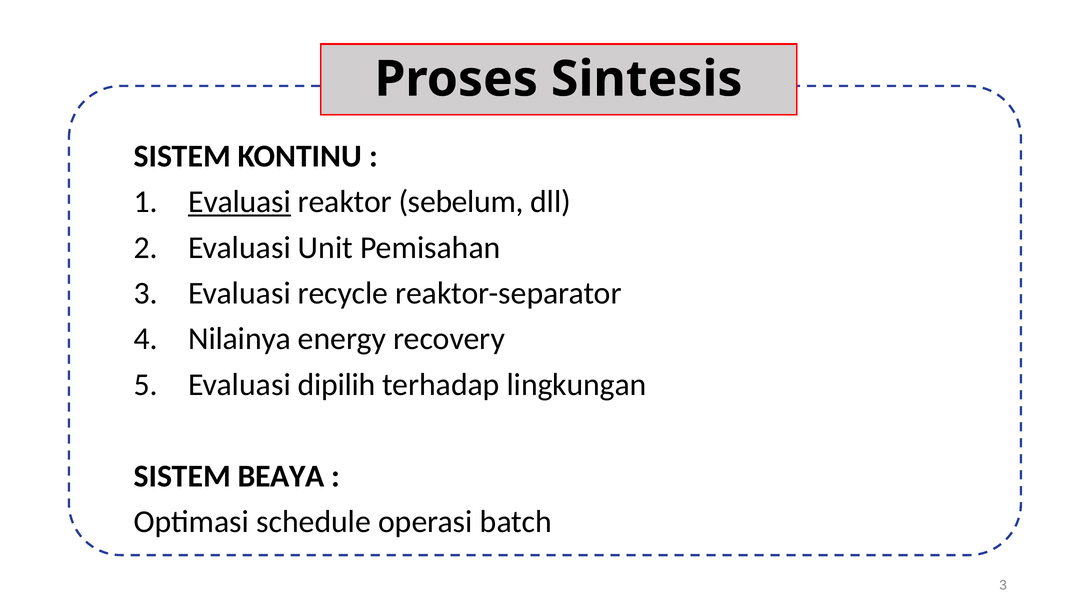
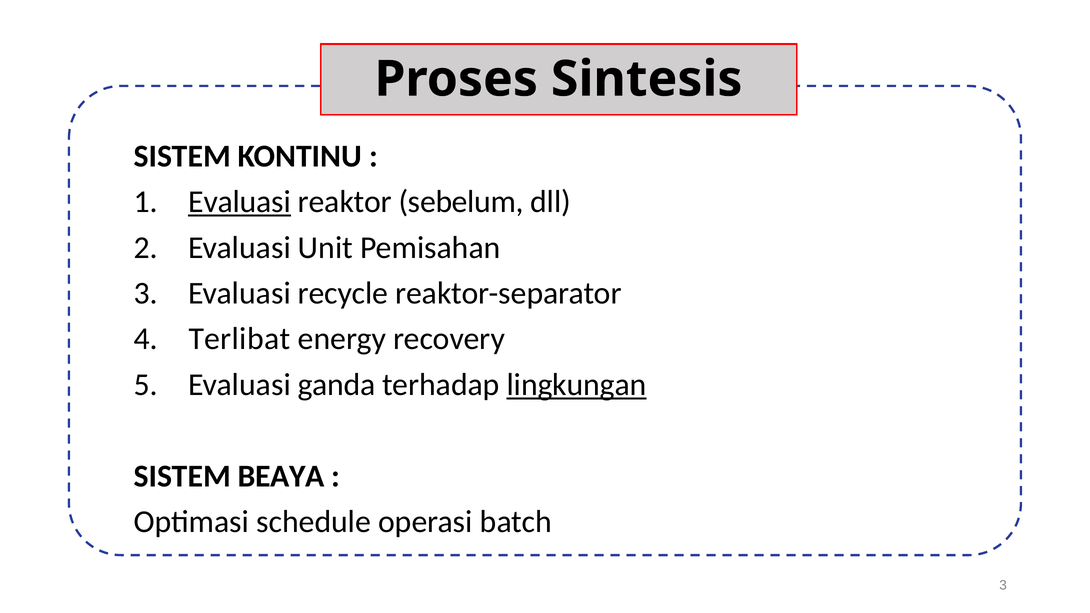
Nilainya: Nilainya -> Terlibat
dipilih: dipilih -> ganda
lingkungan underline: none -> present
